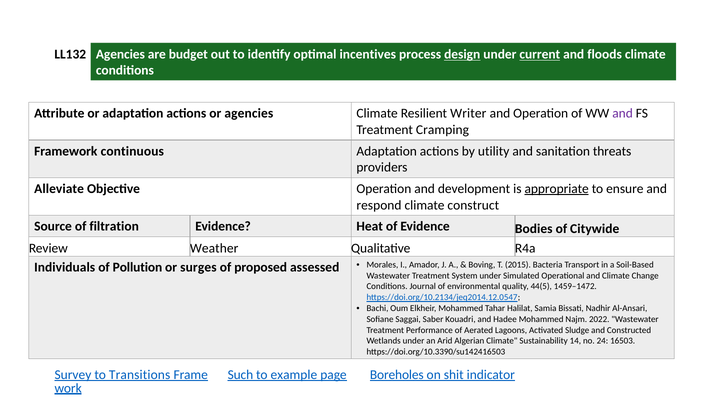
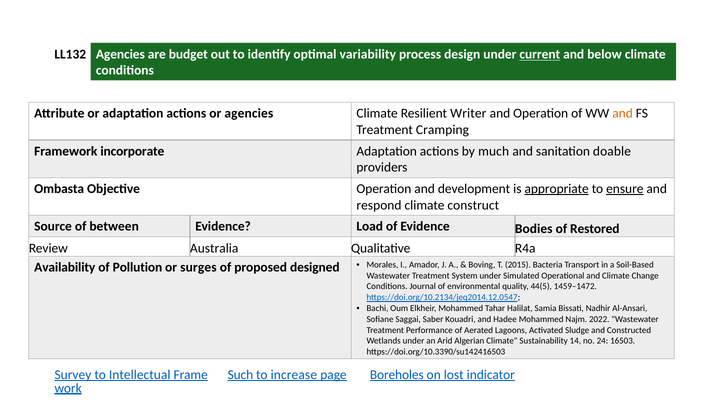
incentives: incentives -> variability
design underline: present -> none
floods: floods -> below
and at (623, 113) colour: purple -> orange
continuous: continuous -> incorporate
utility: utility -> much
threats: threats -> doable
Alleviate: Alleviate -> Ombasta
ensure underline: none -> present
filtration: filtration -> between
Heat: Heat -> Load
Citywide: Citywide -> Restored
Weather: Weather -> Australia
Individuals: Individuals -> Availability
assessed: assessed -> designed
Transitions: Transitions -> Intellectual
example: example -> increase
shit: shit -> lost
